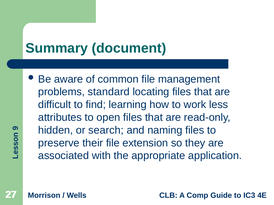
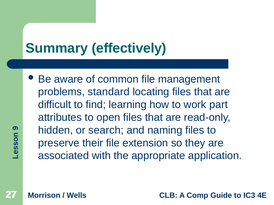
document: document -> effectively
less: less -> part
